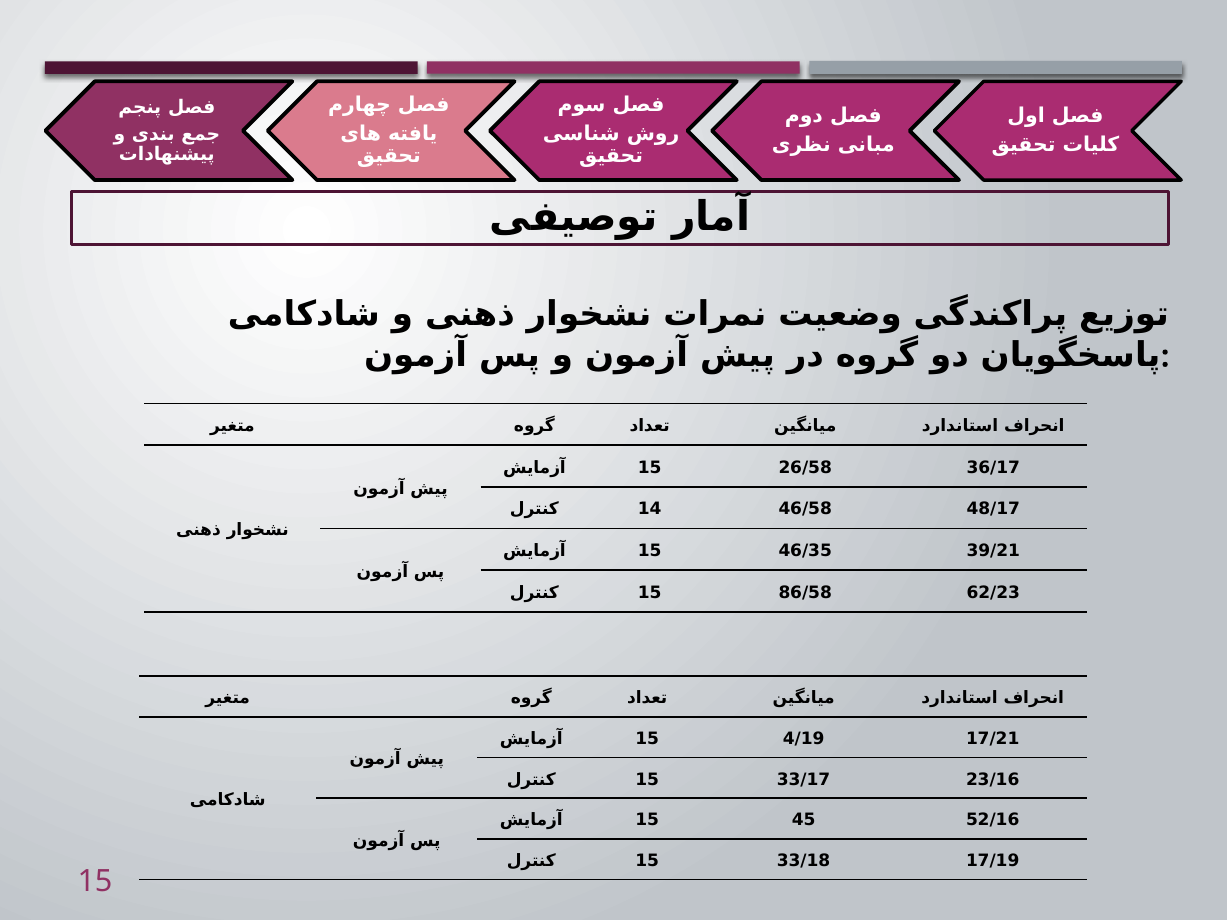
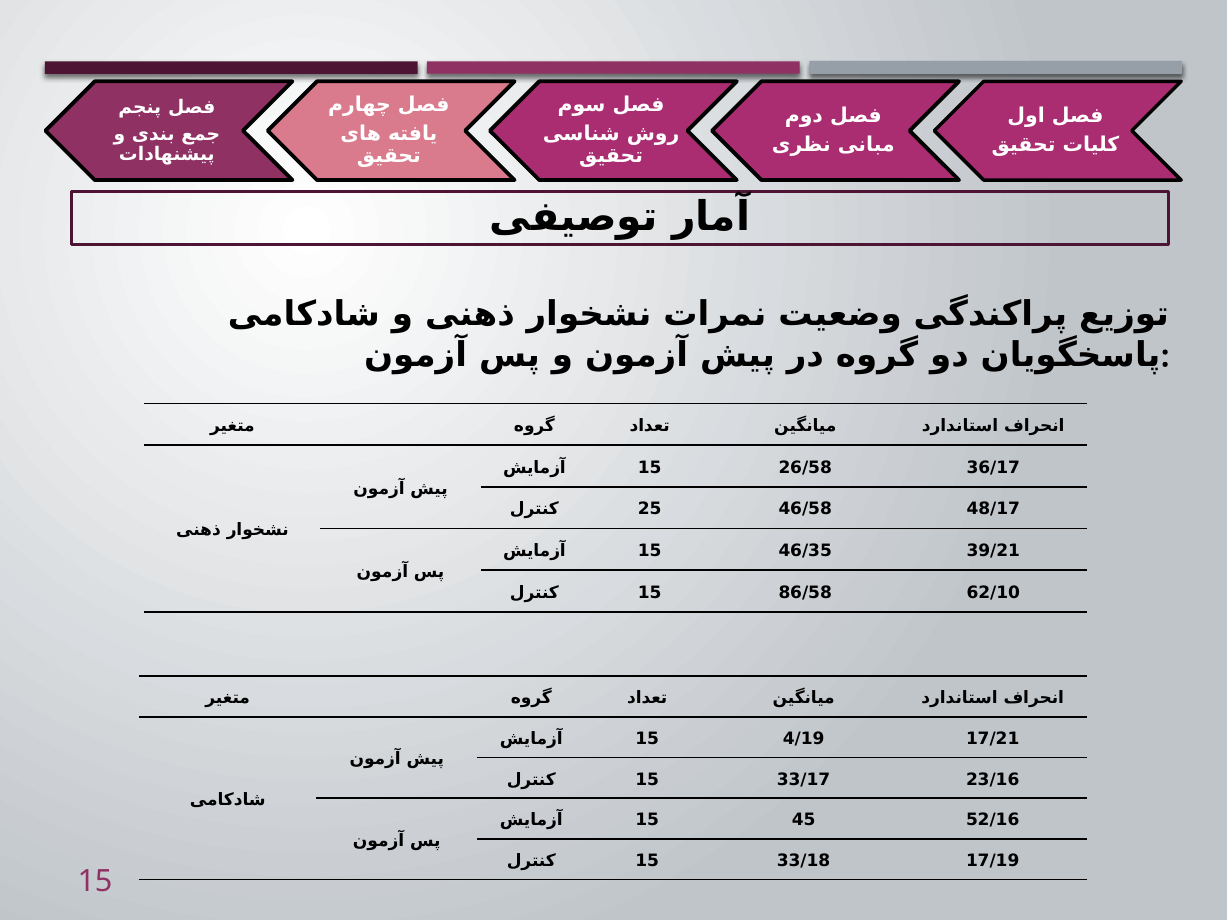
14: 14 -> 25
62/23: 62/23 -> 62/10
